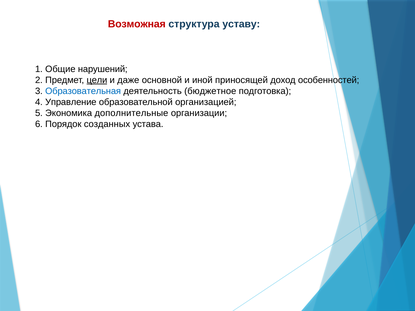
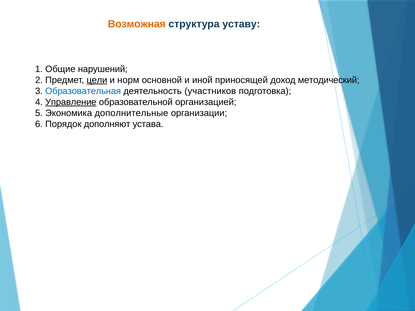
Возможная colour: red -> orange
даже: даже -> норм
особенностей: особенностей -> методический
бюджетное: бюджетное -> участников
Управление underline: none -> present
созданных: созданных -> дополняют
